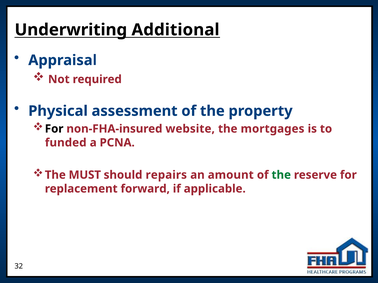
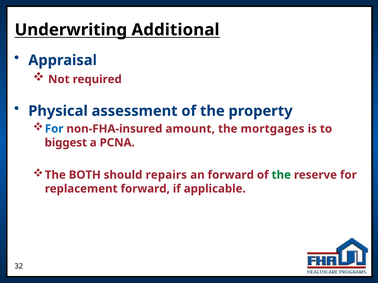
For at (54, 129) colour: black -> blue
website: website -> amount
funded: funded -> biggest
MUST: MUST -> BOTH
an amount: amount -> forward
